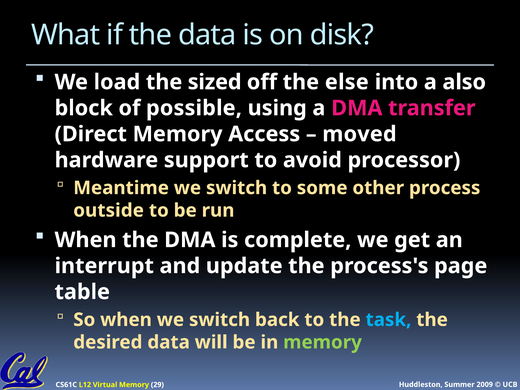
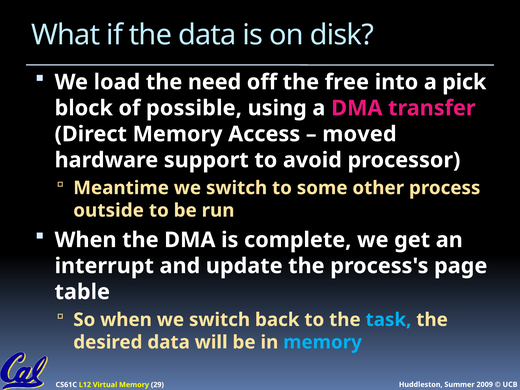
sized: sized -> need
else: else -> free
also: also -> pick
memory at (323, 342) colour: light green -> light blue
